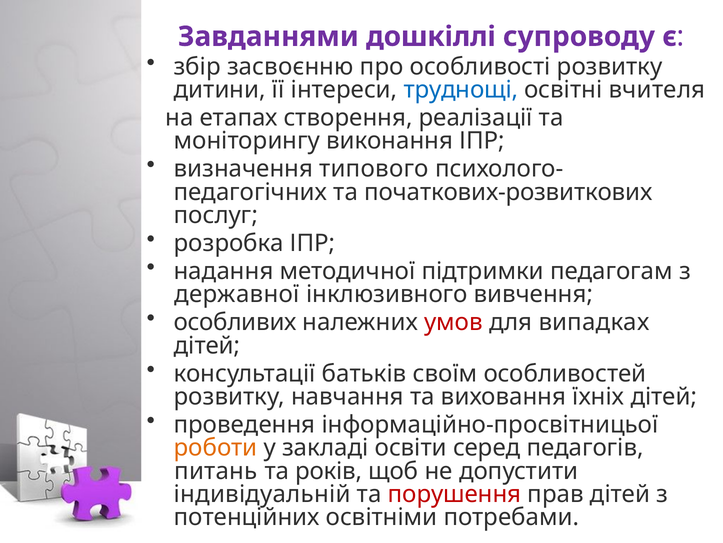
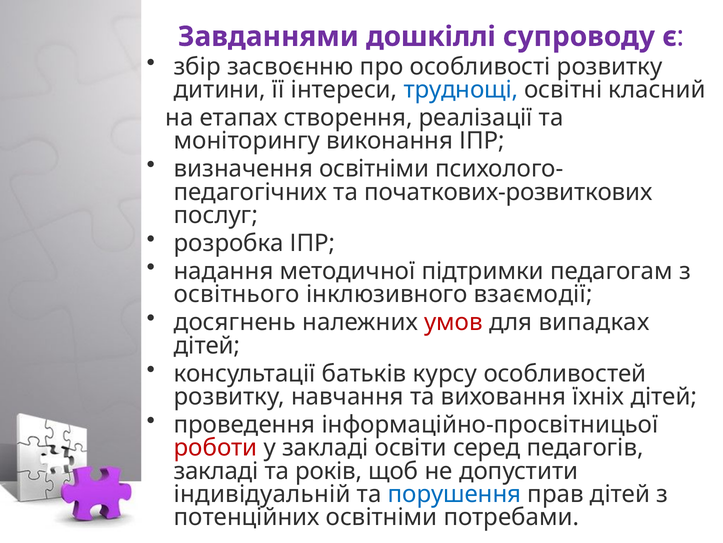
вчителя: вчителя -> класний
визначення типового: типового -> освітніми
державної: державної -> освітнього
вивчення: вивчення -> взаємодії
особливих: особливих -> досягнень
своїм: своїм -> курсу
роботи colour: orange -> red
питань at (216, 471): питань -> закладі
порушення colour: red -> blue
